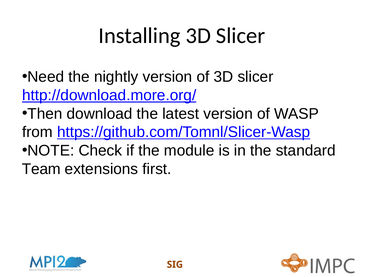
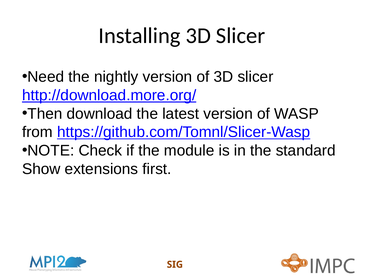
Team: Team -> Show
